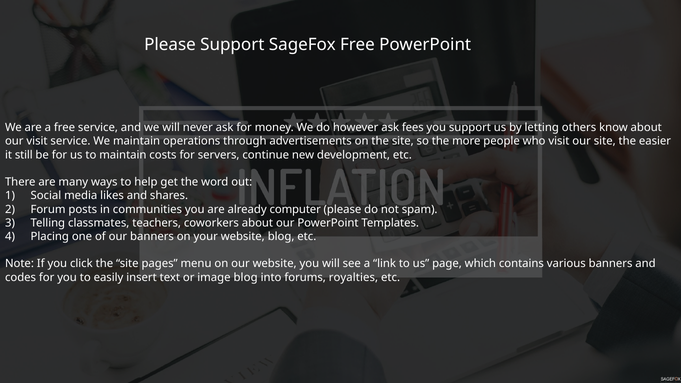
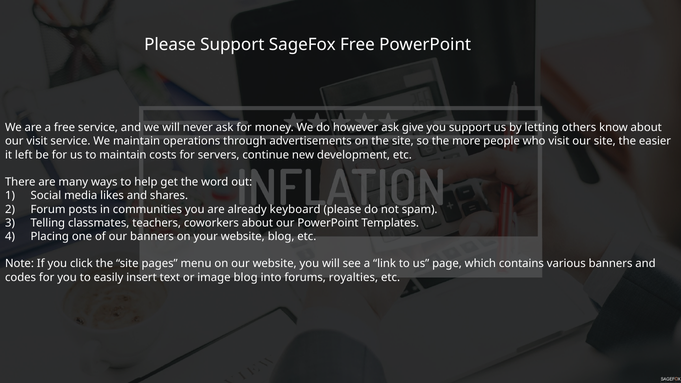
fees: fees -> give
still: still -> left
computer: computer -> keyboard
